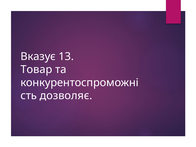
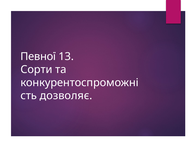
Вказує: Вказує -> Певної
Товар: Товар -> Сорти
